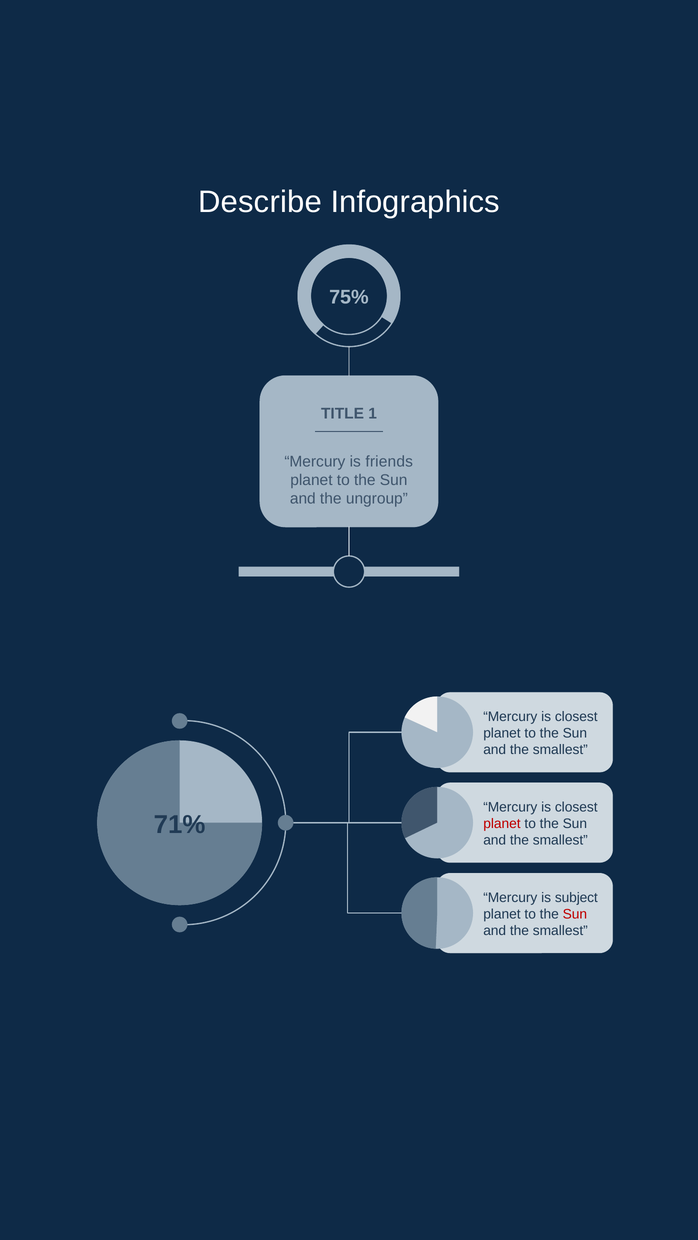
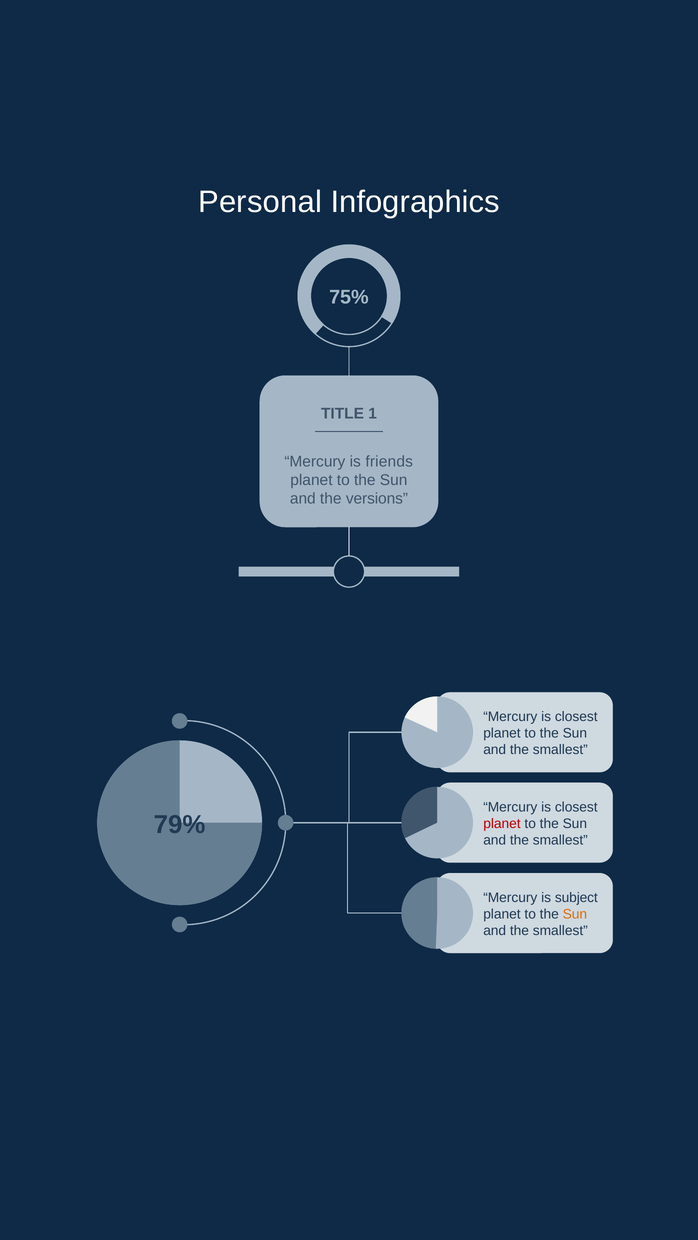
Describe: Describe -> Personal
ungroup: ungroup -> versions
71%: 71% -> 79%
Sun at (575, 915) colour: red -> orange
